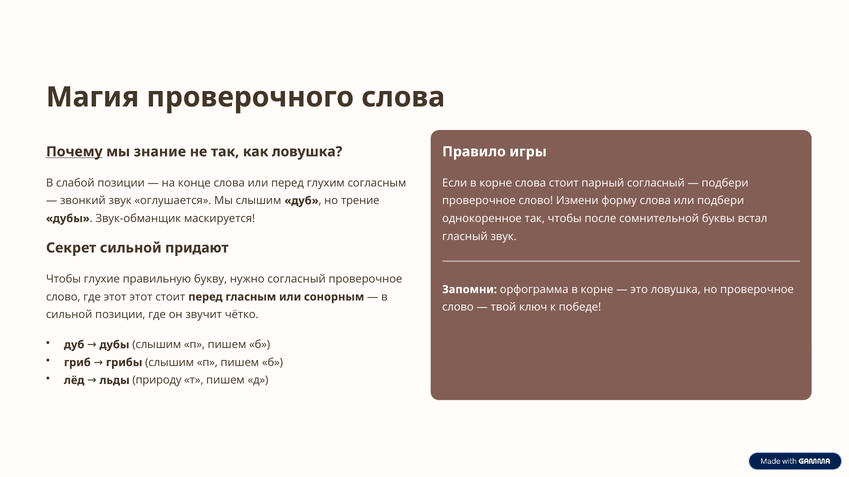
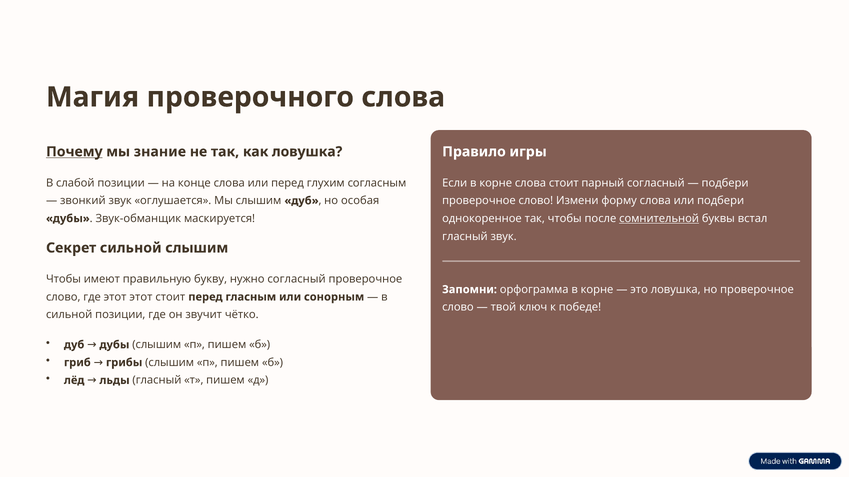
трение: трение -> особая
сомнительной underline: none -> present
сильной придают: придают -> слышим
глухие: глухие -> имеют
льды природу: природу -> гласный
